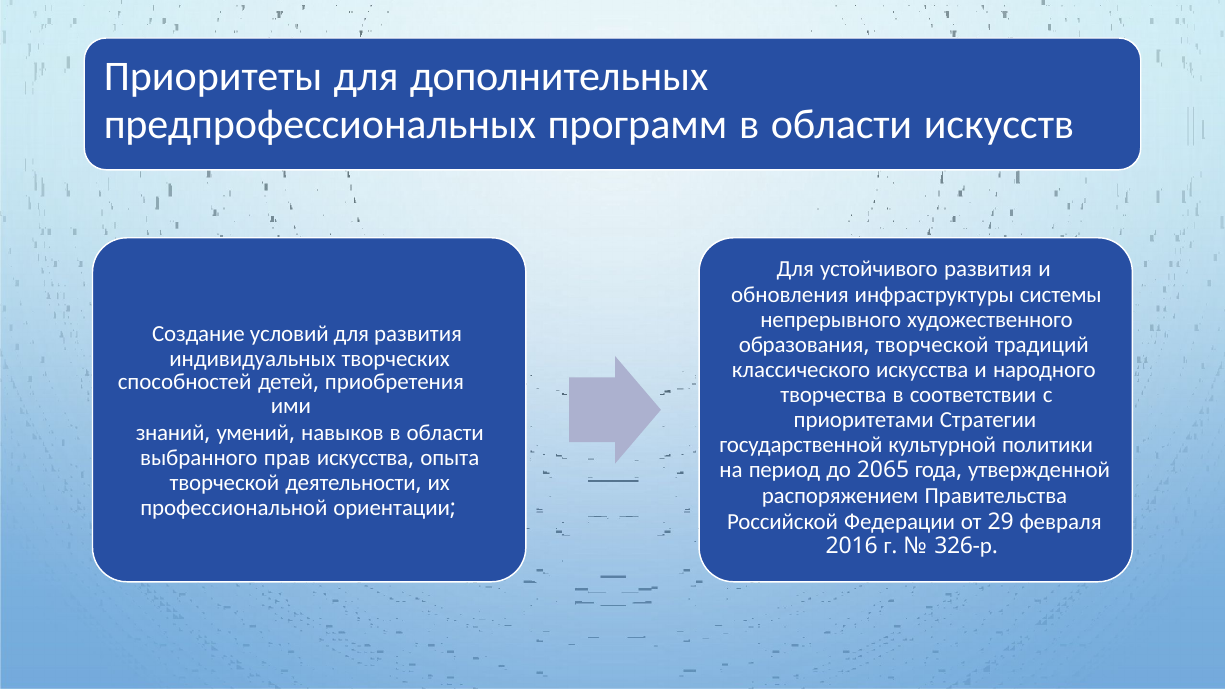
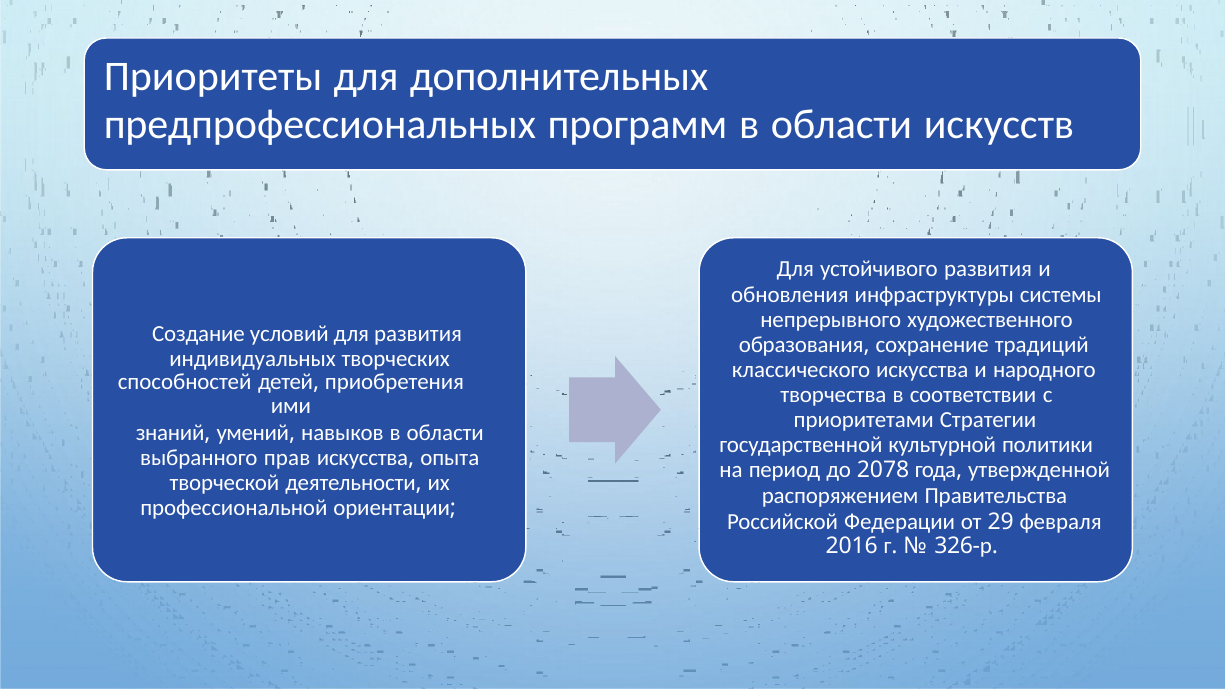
творческой at (932, 344): творческой -> сохранение
2065: 2065 -> 2078
